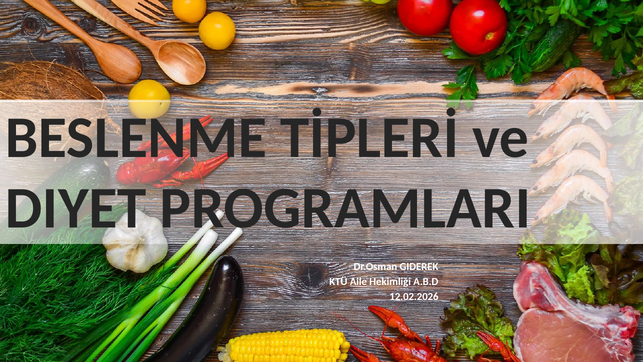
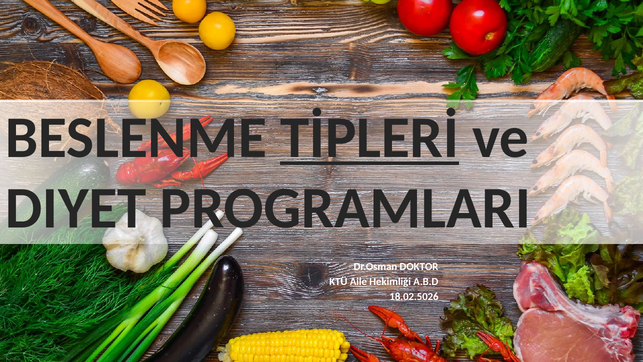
TİPLERİ underline: none -> present
GIDEREK: GIDEREK -> DOKTOR
12.02.2026: 12.02.2026 -> 18.02.5026
